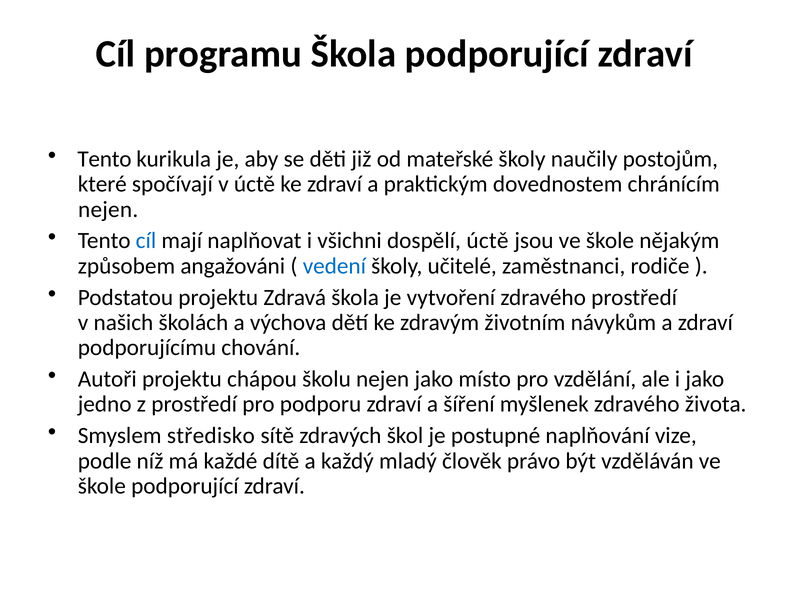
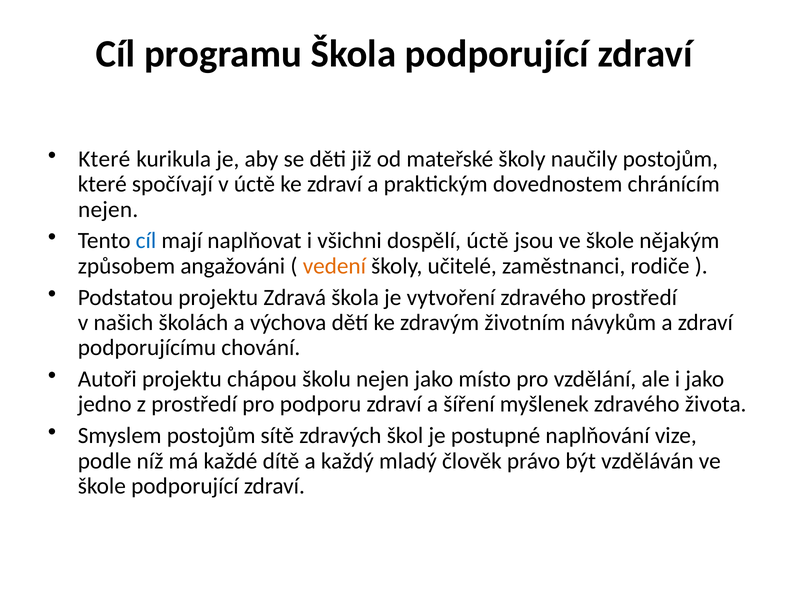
Tento at (105, 159): Tento -> Které
vedení colour: blue -> orange
Smyslem středisko: středisko -> postojům
